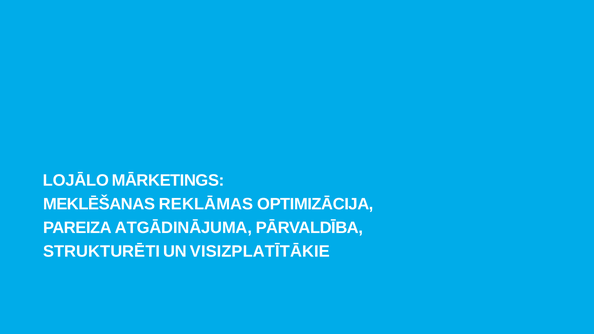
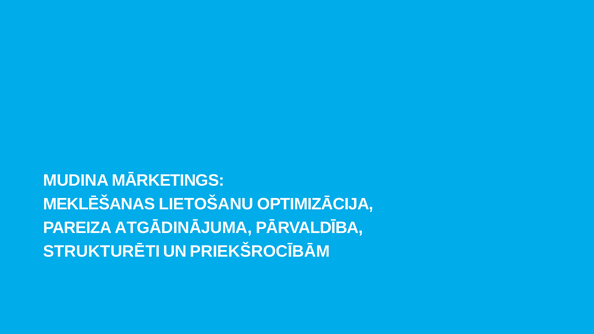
LOJĀLO: LOJĀLO -> MUDINA
REKLĀMAS: REKLĀMAS -> LIETOŠANU
VISIZPLATĪTĀKIE: VISIZPLATĪTĀKIE -> PRIEKŠROCĪBĀM
